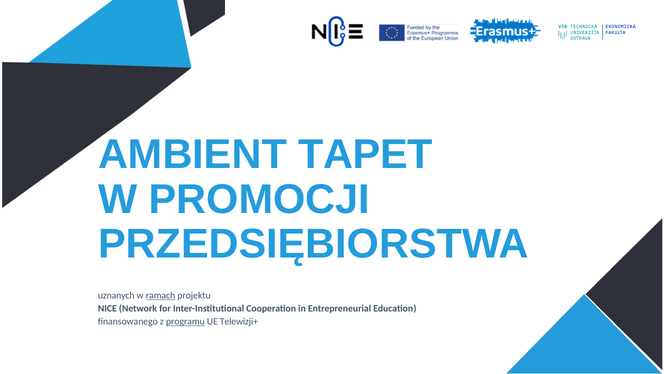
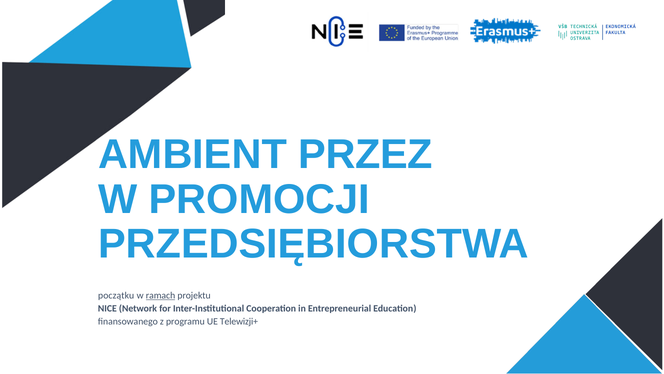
TAPET: TAPET -> PRZEZ
uznanych: uznanych -> początku
programu underline: present -> none
